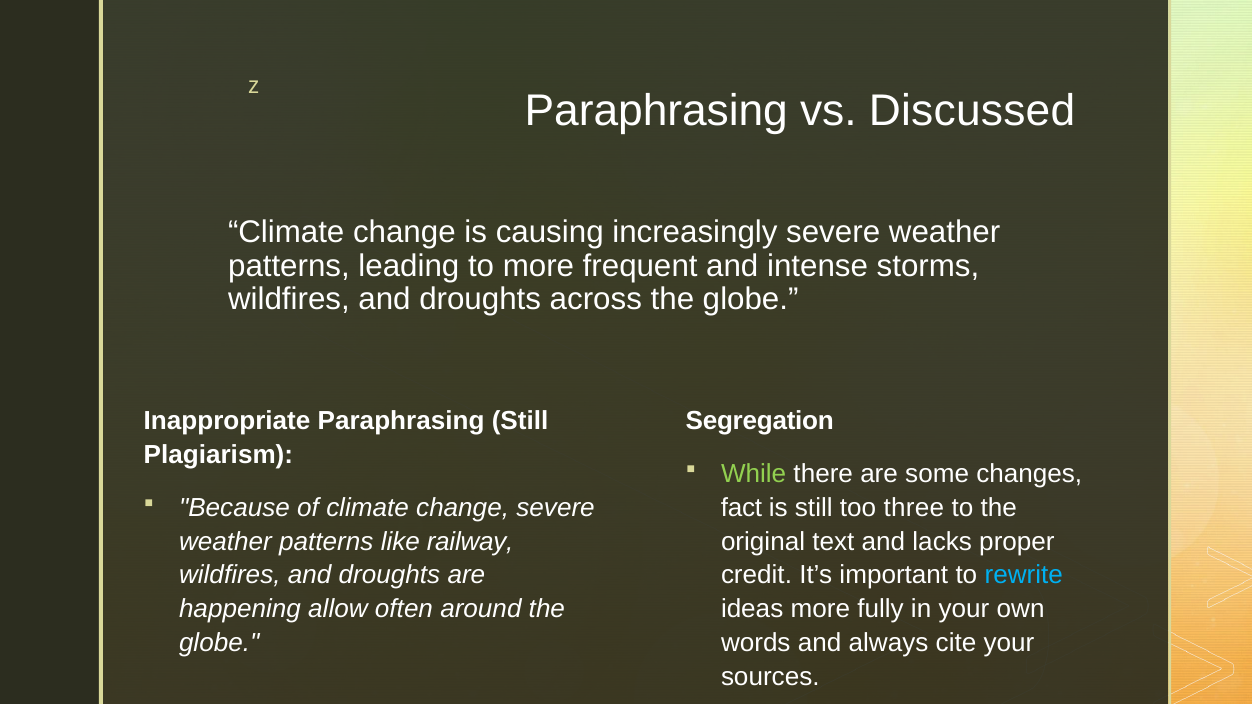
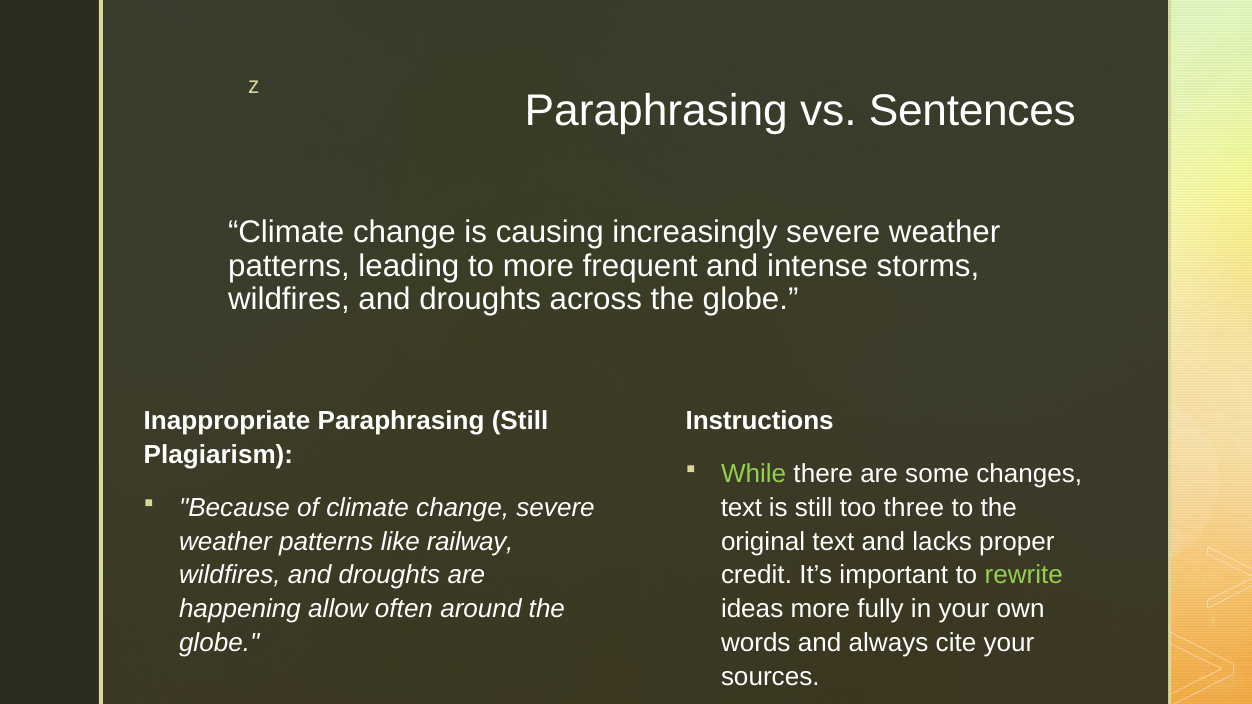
Discussed: Discussed -> Sentences
Segregation: Segregation -> Instructions
fact at (741, 508): fact -> text
rewrite colour: light blue -> light green
